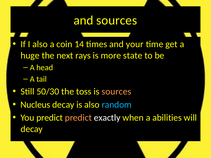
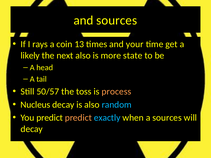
I also: also -> rays
14: 14 -> 13
huge: huge -> likely
next rays: rays -> also
50/30: 50/30 -> 50/57
is sources: sources -> process
exactly colour: white -> light blue
a abilities: abilities -> sources
